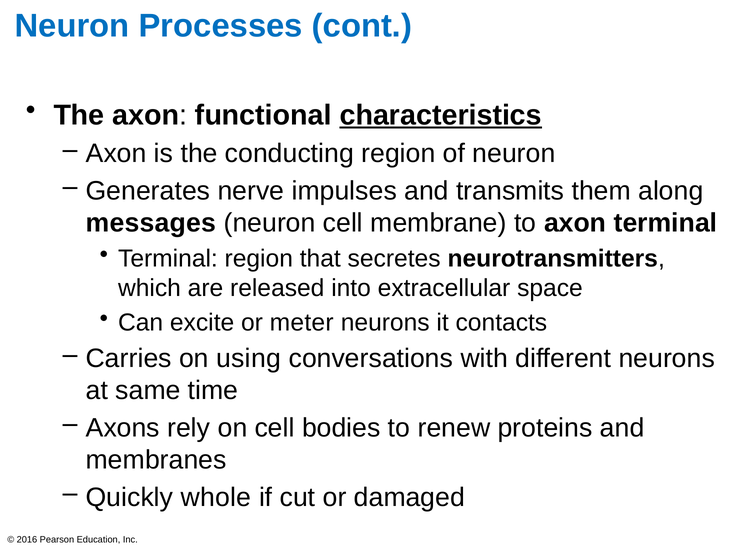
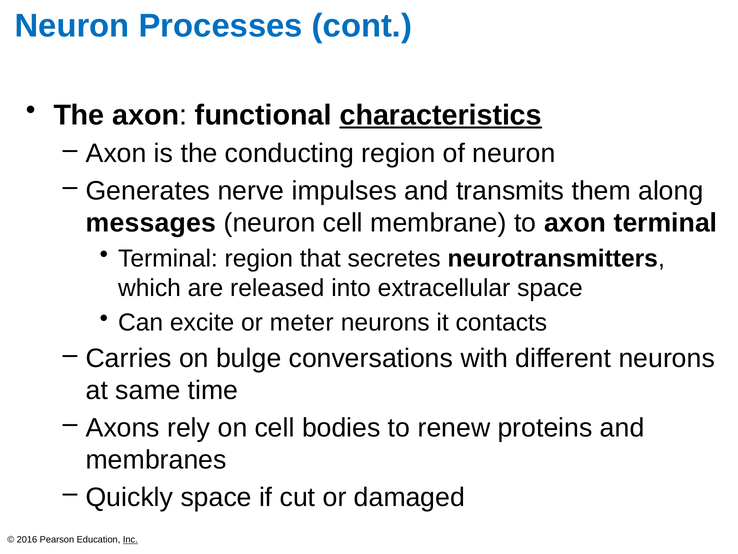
using: using -> bulge
Quickly whole: whole -> space
Inc underline: none -> present
